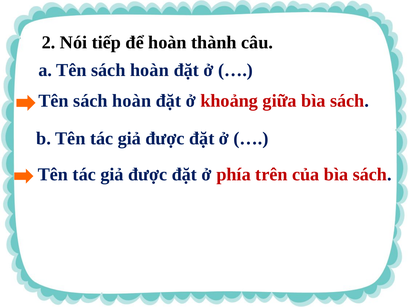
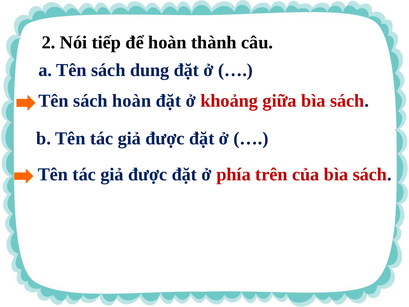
a Tên sách hoàn: hoàn -> dung
